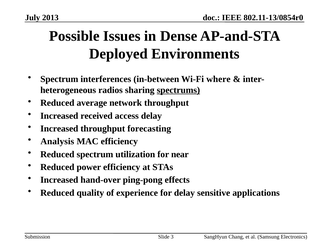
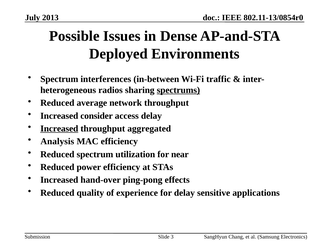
where: where -> traffic
received: received -> consider
Increased at (59, 128) underline: none -> present
forecasting: forecasting -> aggregated
